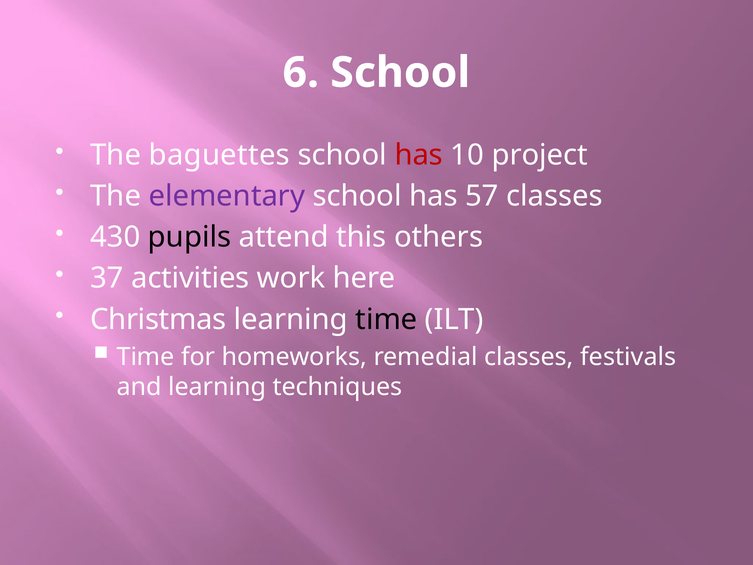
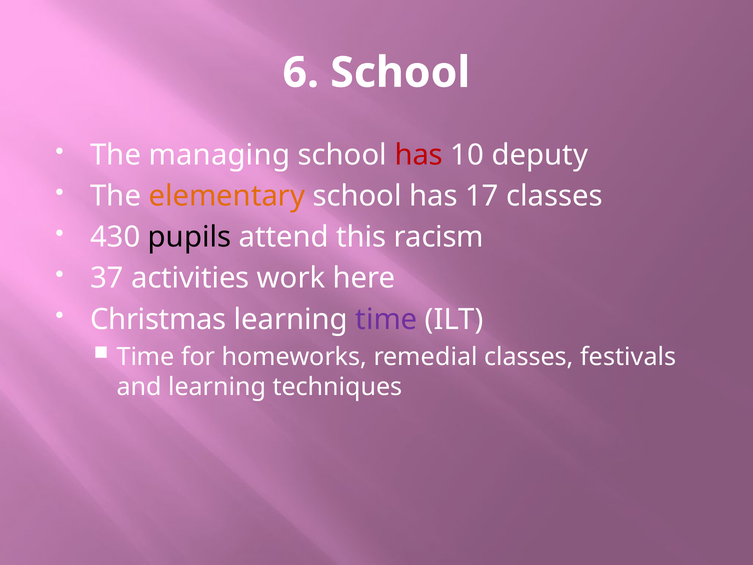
baguettes: baguettes -> managing
project: project -> deputy
elementary colour: purple -> orange
57: 57 -> 17
others: others -> racism
time at (386, 319) colour: black -> purple
